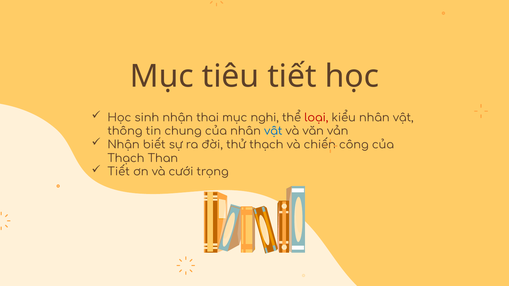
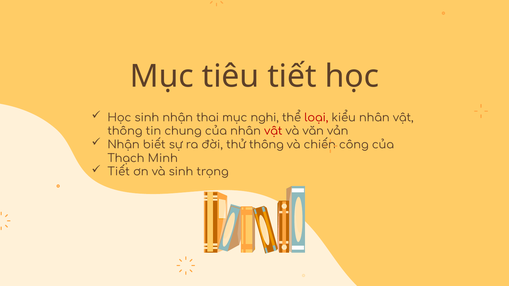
vật at (273, 131) colour: blue -> red
thử thạch: thạch -> thông
Than: Than -> Minh
và cưới: cưới -> sinh
